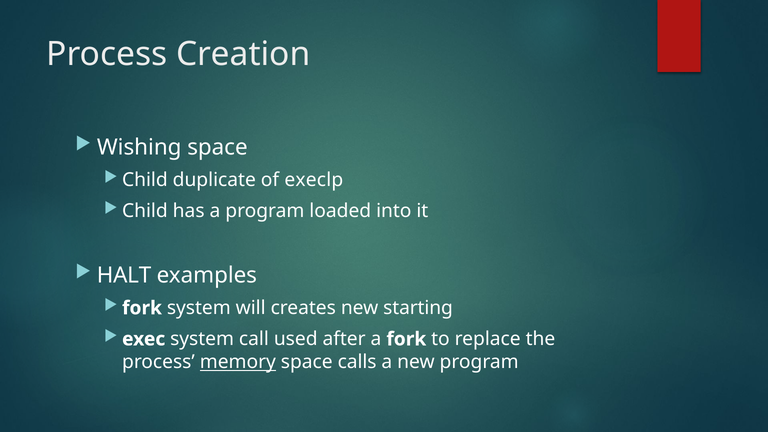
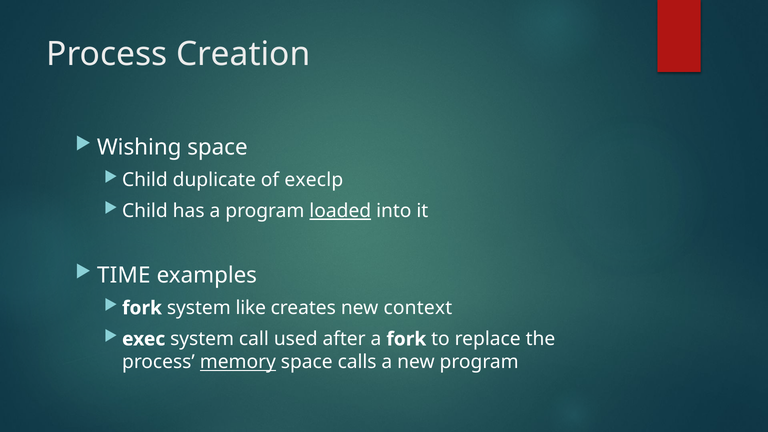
loaded underline: none -> present
HALT: HALT -> TIME
will: will -> like
starting: starting -> context
